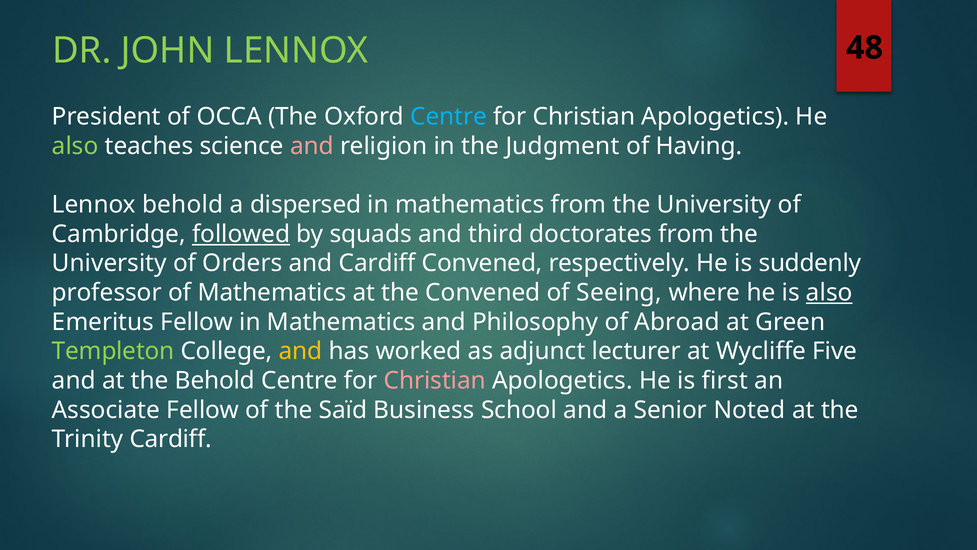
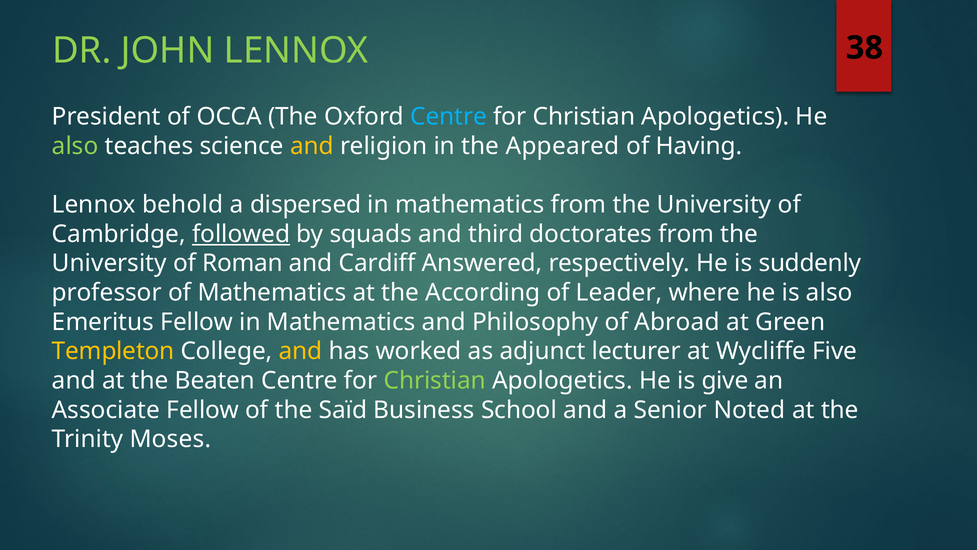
48: 48 -> 38
and at (312, 146) colour: pink -> yellow
Judgment: Judgment -> Appeared
Orders: Orders -> Roman
Cardiff Convened: Convened -> Answered
the Convened: Convened -> According
Seeing: Seeing -> Leader
also at (829, 292) underline: present -> none
Templeton colour: light green -> yellow
the Behold: Behold -> Beaten
Christian at (435, 380) colour: pink -> light green
first: first -> give
Trinity Cardiff: Cardiff -> Moses
